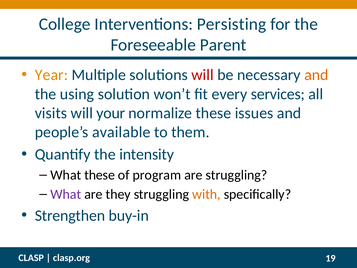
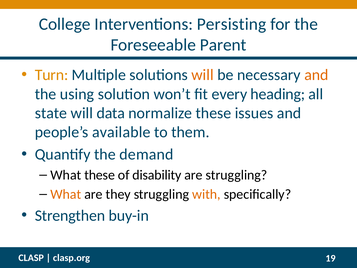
Year: Year -> Turn
will at (203, 75) colour: red -> orange
services: services -> heading
visits: visits -> state
your: your -> data
intensity: intensity -> demand
program: program -> disability
What at (66, 194) colour: purple -> orange
